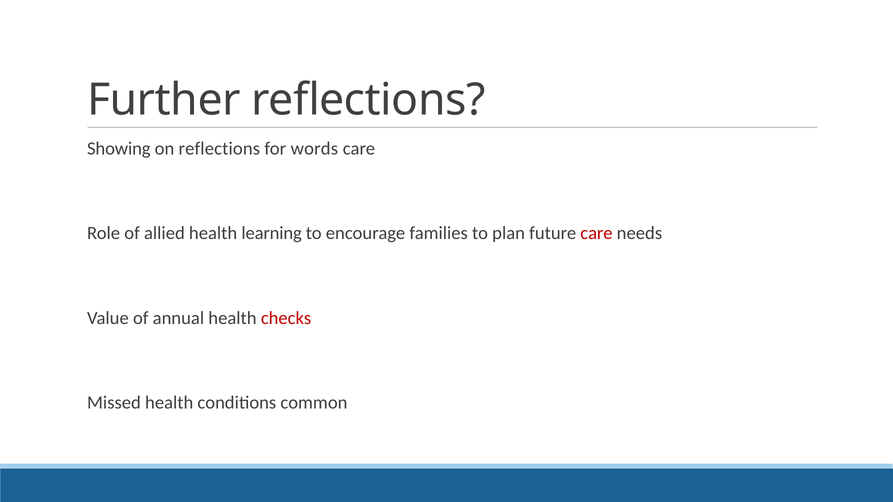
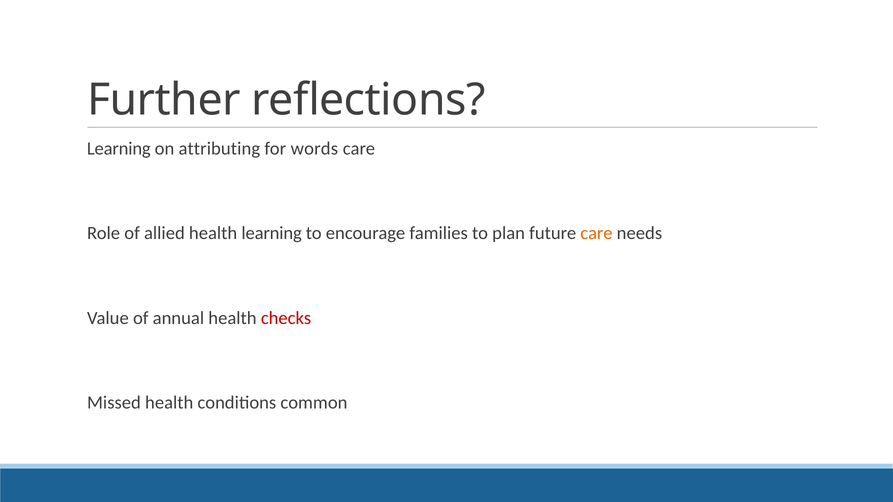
Showing at (119, 148): Showing -> Learning
on reflections: reflections -> attributing
care at (596, 233) colour: red -> orange
